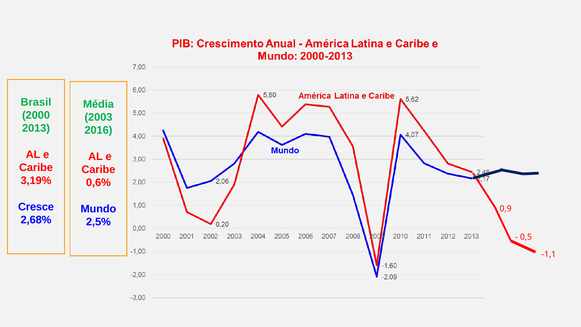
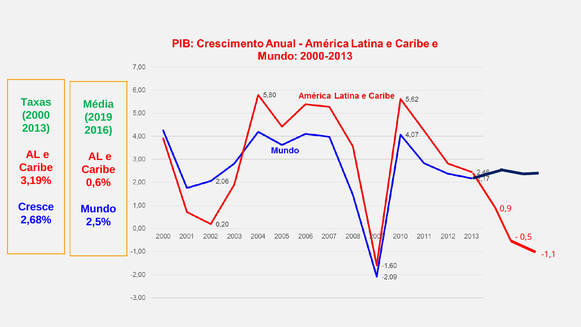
Brasil: Brasil -> Taxas
2003: 2003 -> 2019
